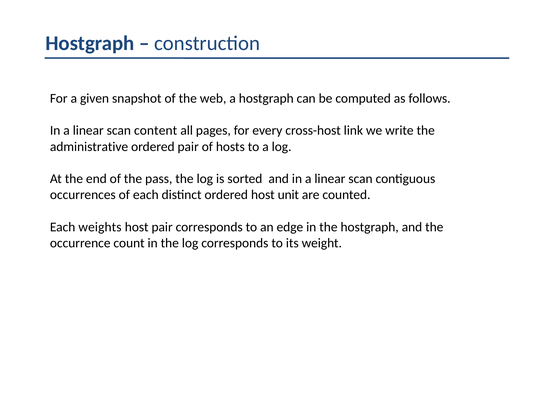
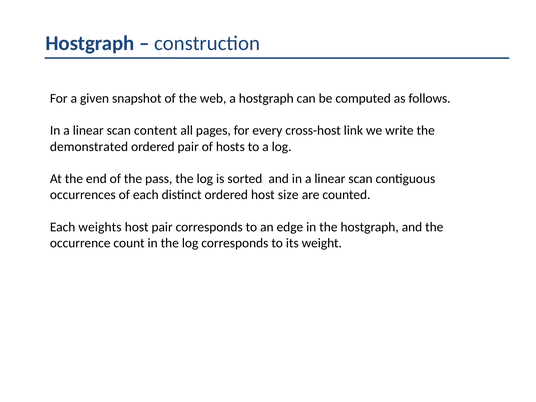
administrative: administrative -> demonstrated
unit: unit -> size
